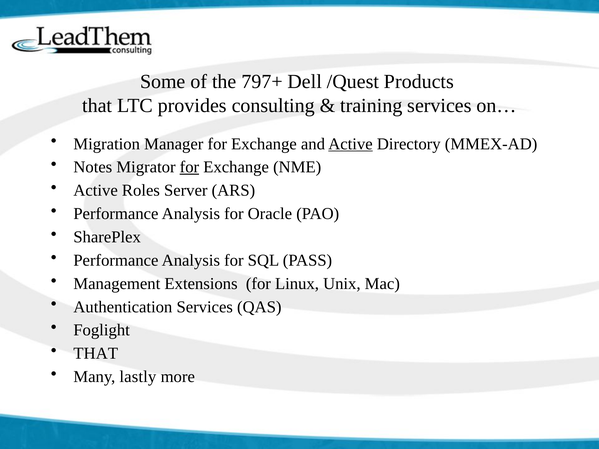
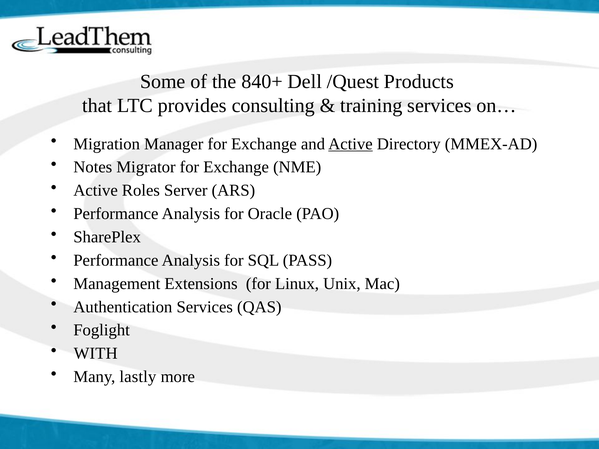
797+: 797+ -> 840+
for at (189, 167) underline: present -> none
THAT at (96, 354): THAT -> WITH
